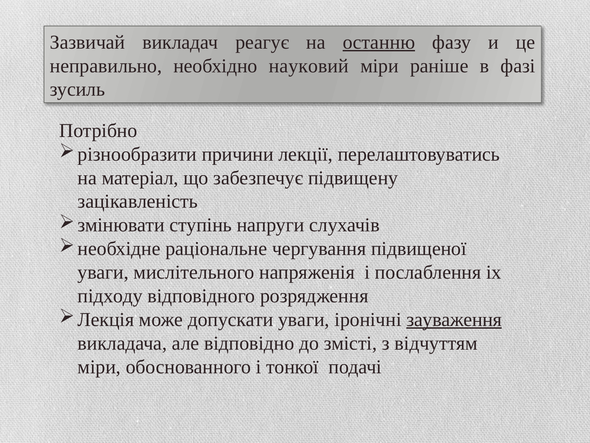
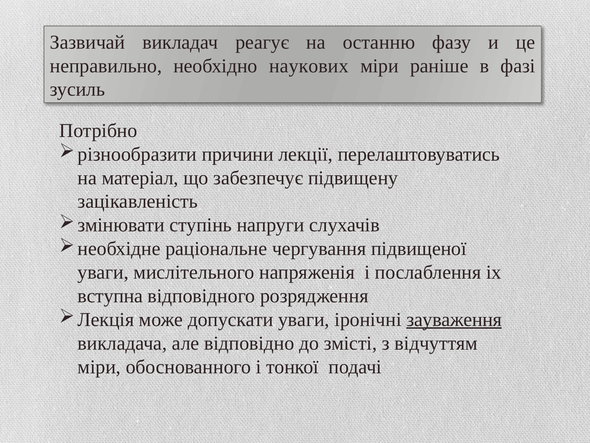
останню underline: present -> none
науковий: науковий -> наукових
підходу: підходу -> вступна
